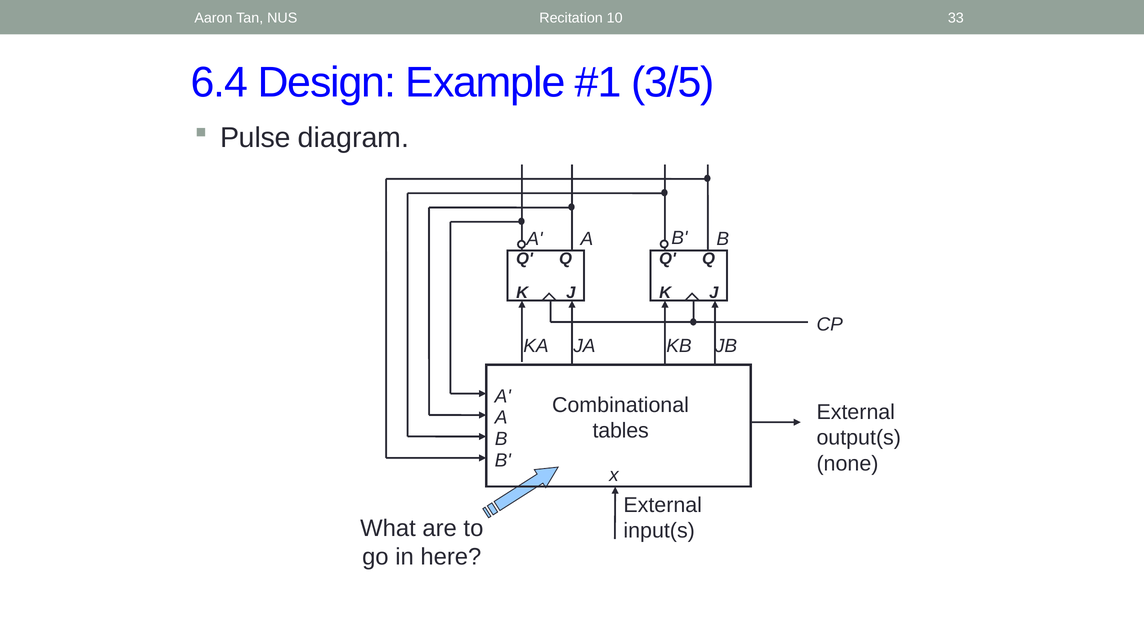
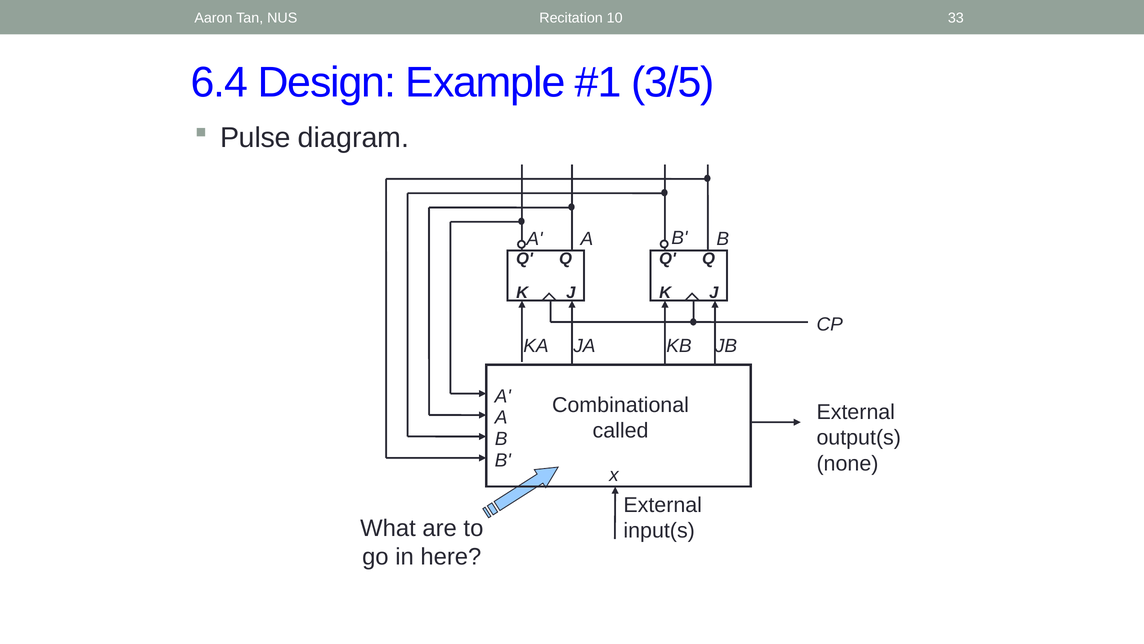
tables: tables -> called
